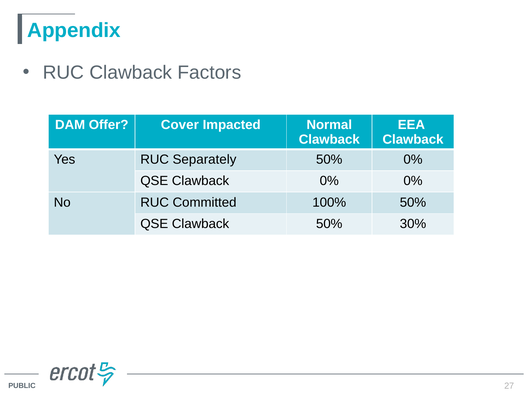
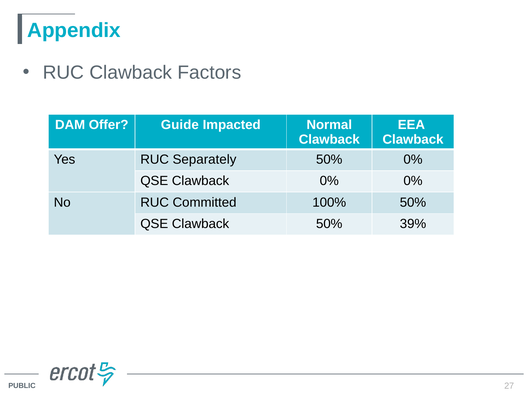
Cover: Cover -> Guide
30%: 30% -> 39%
